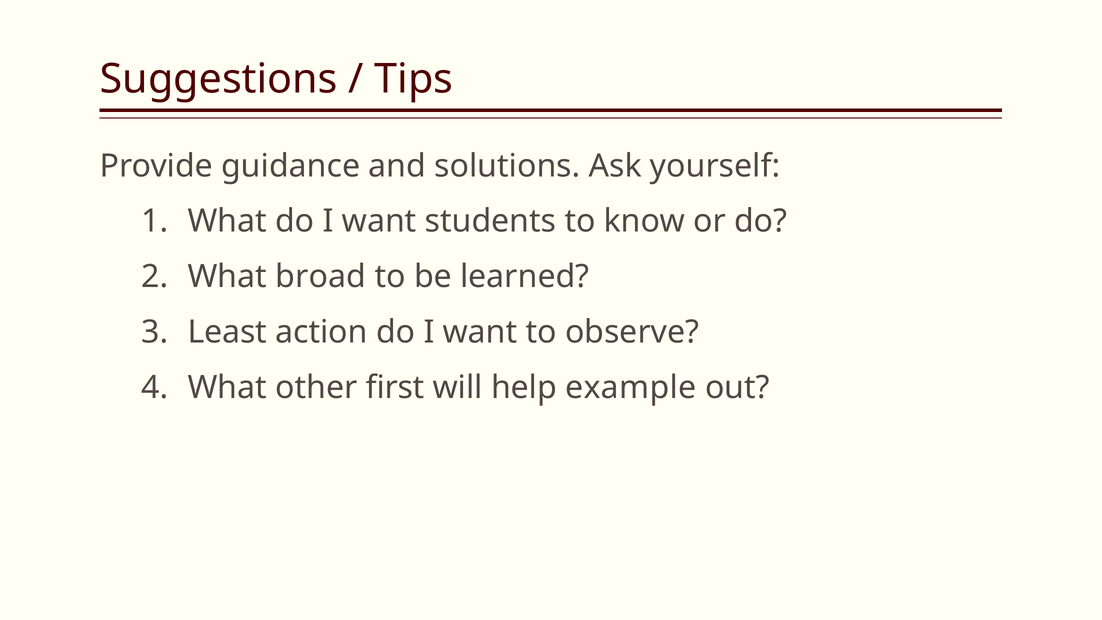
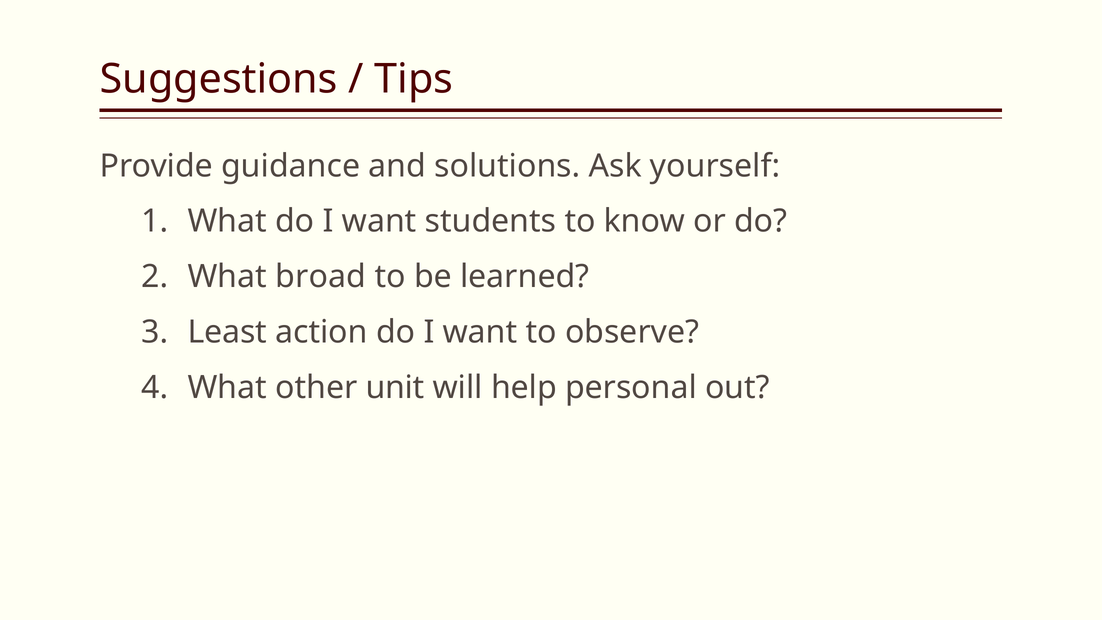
first: first -> unit
example: example -> personal
